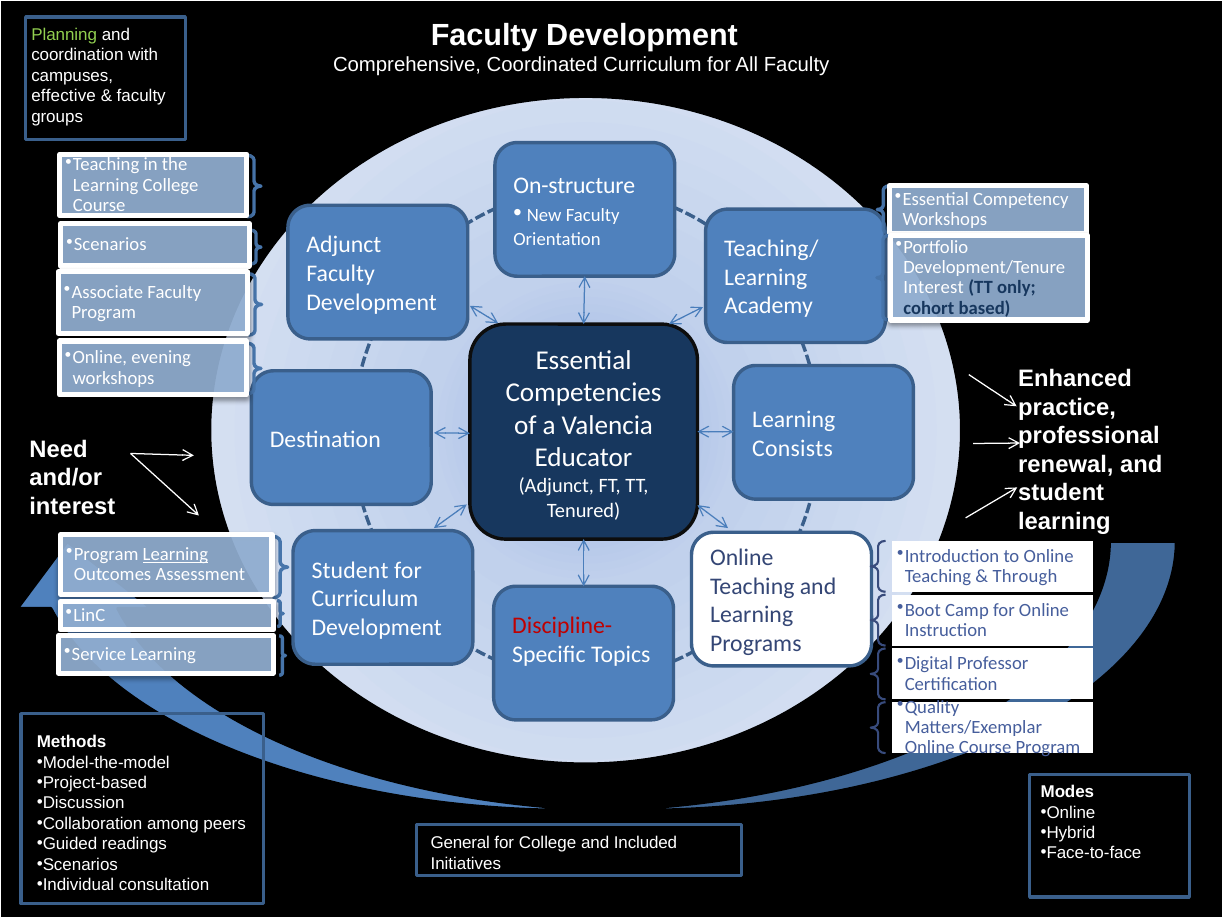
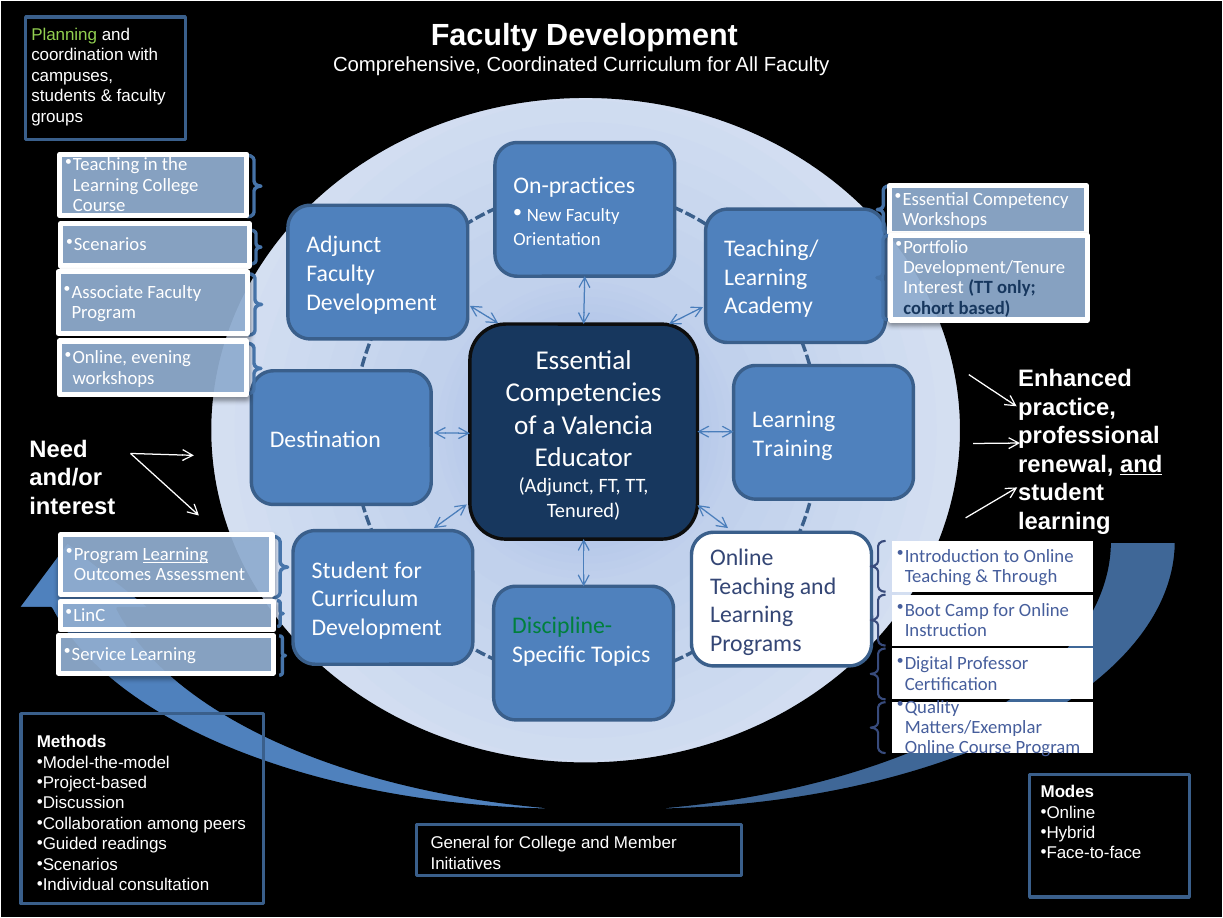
effective: effective -> students
On-structure: On-structure -> On-practices
Consists: Consists -> Training
and at (1141, 464) underline: none -> present
Discipline- colour: red -> green
Included: Included -> Member
